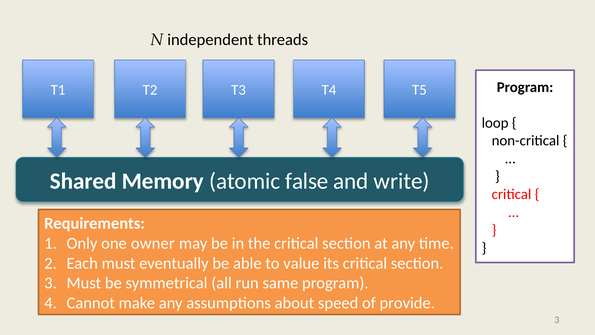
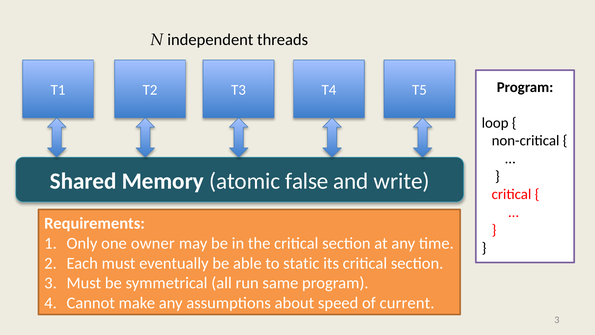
value: value -> static
provide: provide -> current
